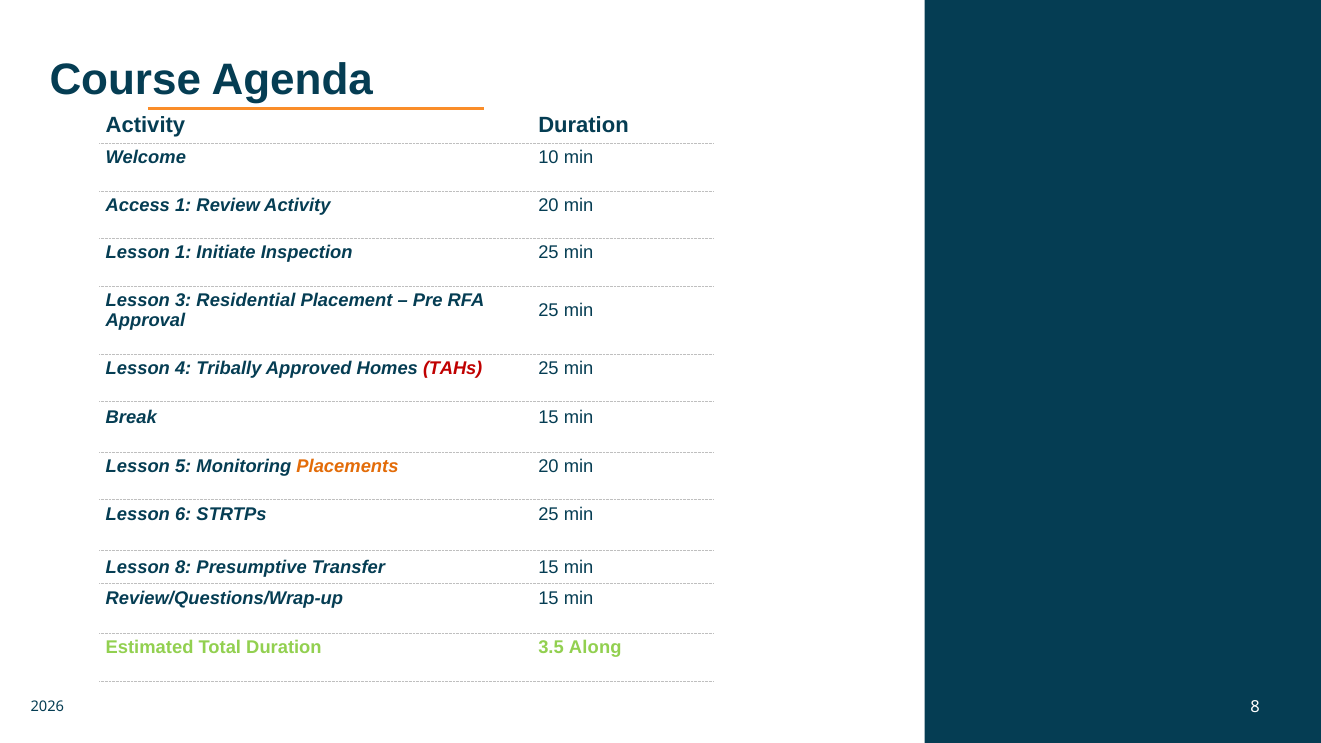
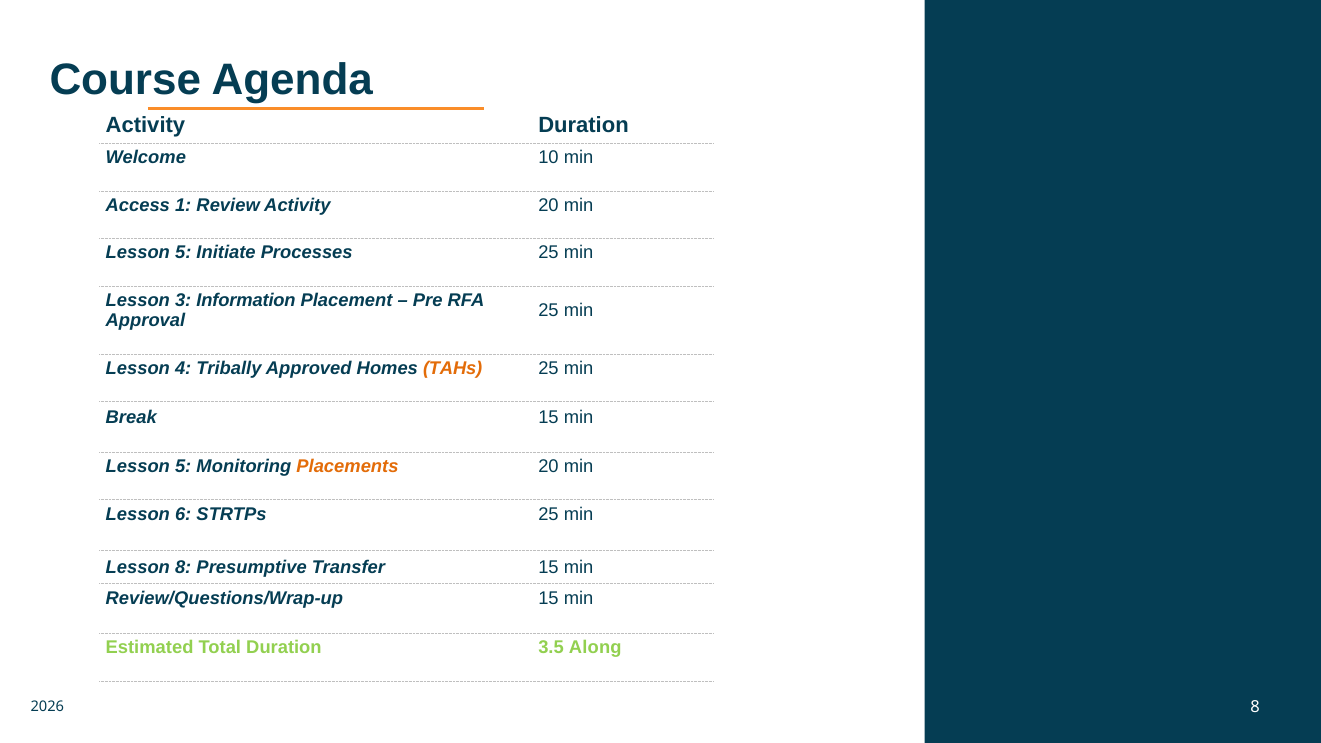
1 at (183, 253): 1 -> 5
Inspection: Inspection -> Processes
Residential: Residential -> Information
TAHs colour: red -> orange
